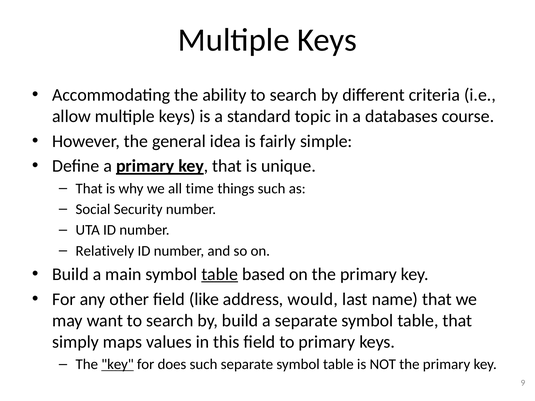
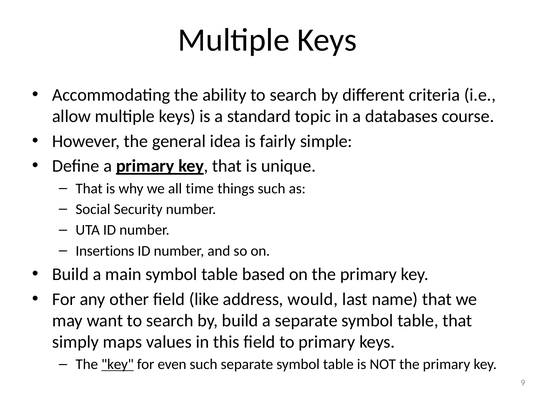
Relatively: Relatively -> Insertions
table at (220, 274) underline: present -> none
does: does -> even
